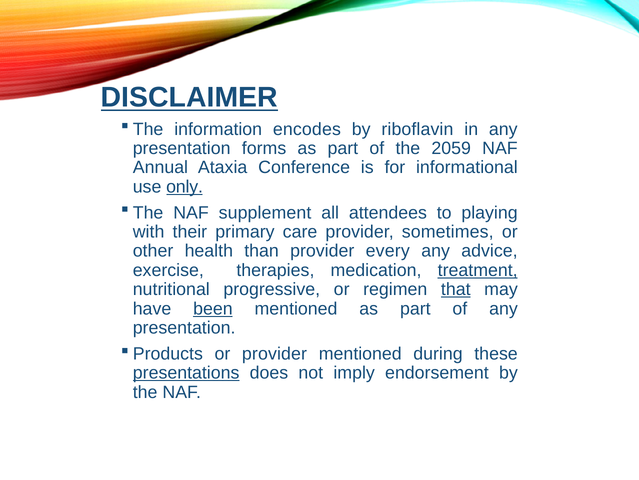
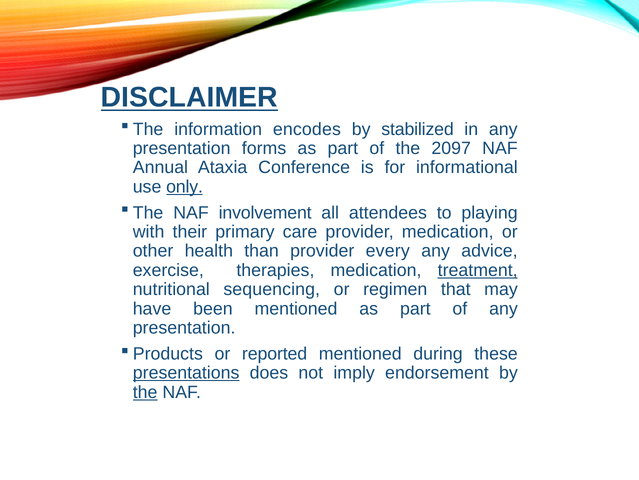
riboflavin: riboflavin -> stabilized
2059: 2059 -> 2097
supplement: supplement -> involvement
provider sometimes: sometimes -> medication
progressive: progressive -> sequencing
that underline: present -> none
been underline: present -> none
or provider: provider -> reported
the at (145, 392) underline: none -> present
